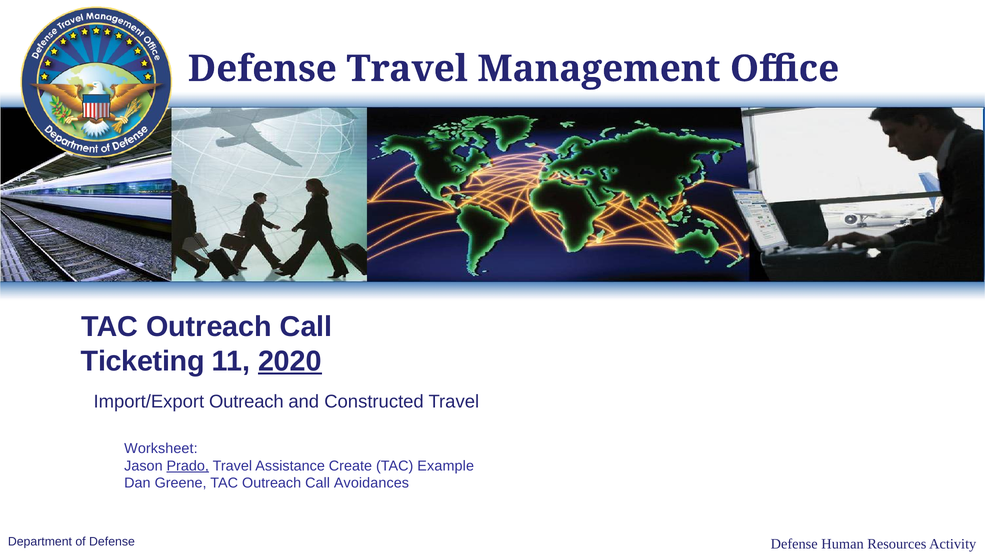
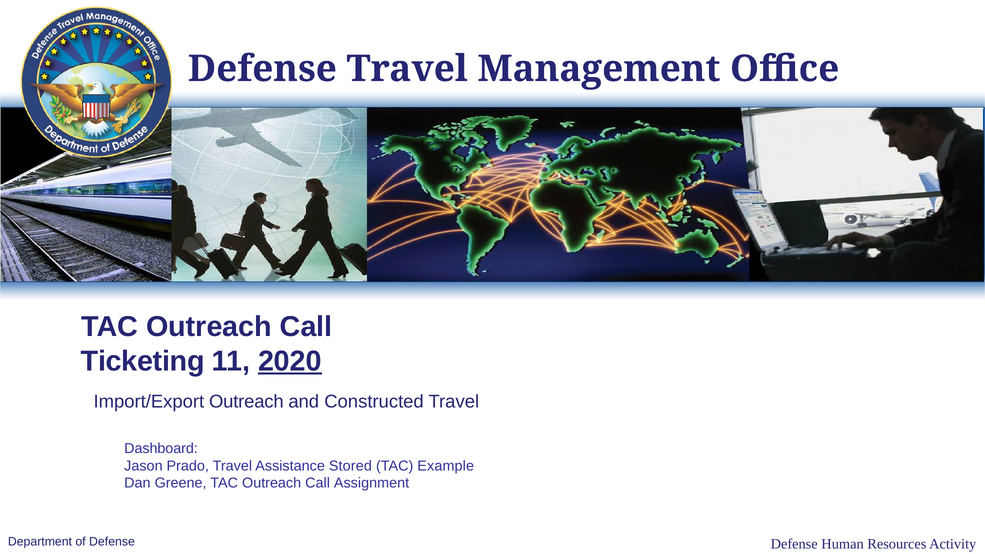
Worksheet: Worksheet -> Dashboard
Prado underline: present -> none
Create: Create -> Stored
Avoidances: Avoidances -> Assignment
